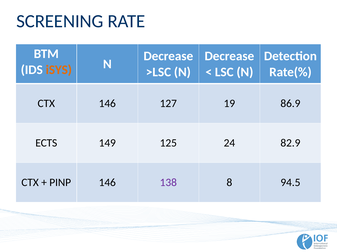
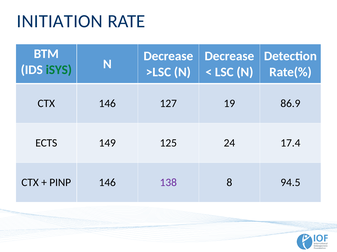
SCREENING: SCREENING -> INITIATION
iSYS colour: orange -> green
82.9: 82.9 -> 17.4
